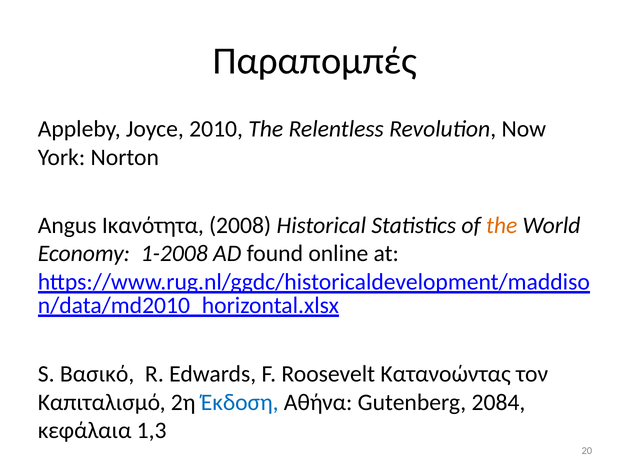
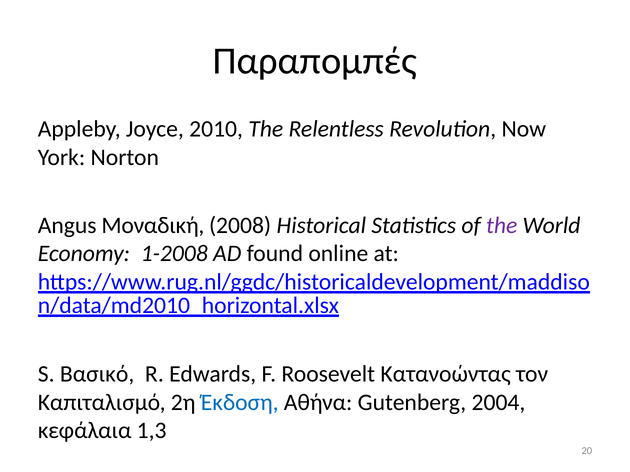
Ικανότητα: Ικανότητα -> Μοναδική
the at (502, 226) colour: orange -> purple
2084: 2084 -> 2004
